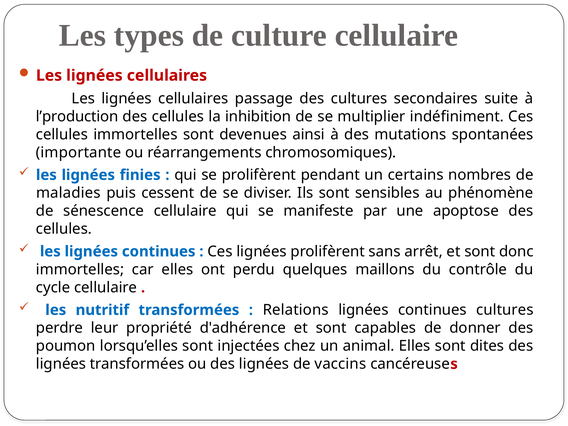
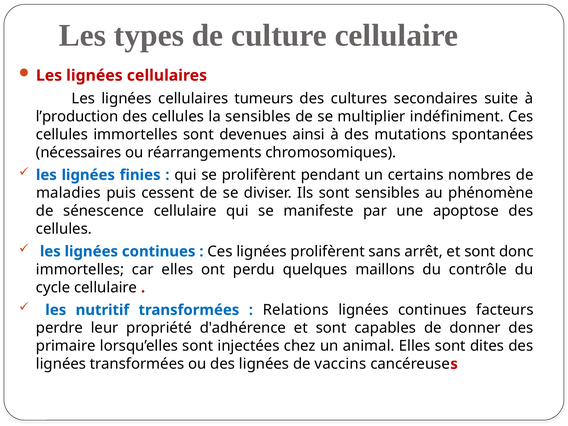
passage: passage -> tumeurs
la inhibition: inhibition -> sensibles
importante: importante -> nécessaires
continues cultures: cultures -> facteurs
poumon: poumon -> primaire
